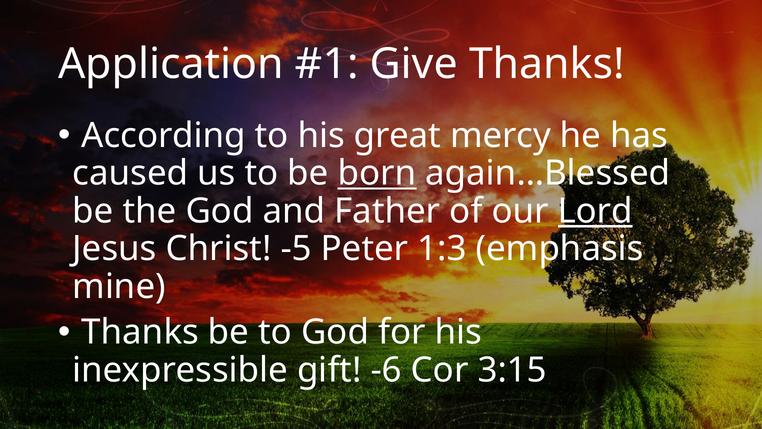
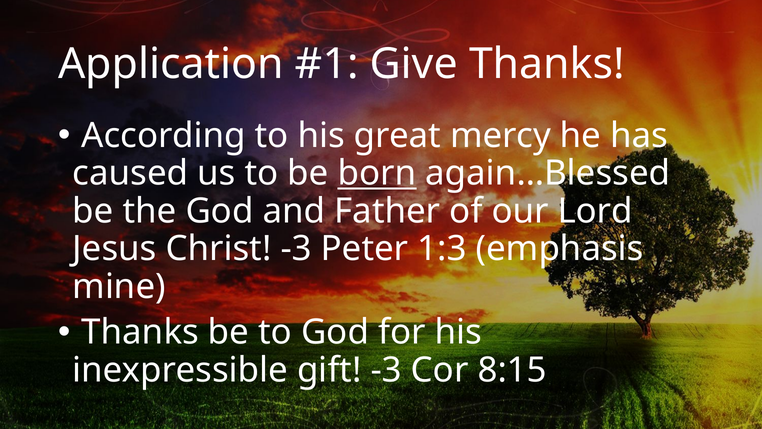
Lord underline: present -> none
Christ -5: -5 -> -3
gift -6: -6 -> -3
3:15: 3:15 -> 8:15
